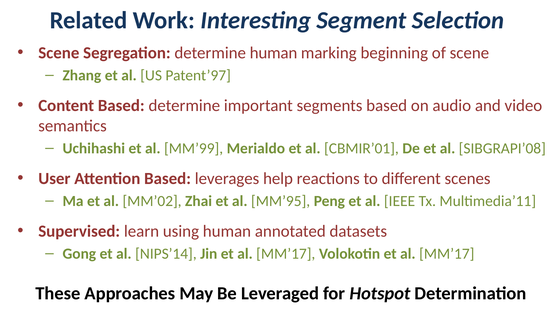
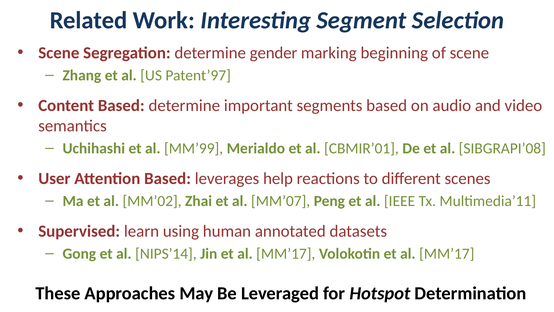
determine human: human -> gender
MM’95: MM’95 -> MM’07
